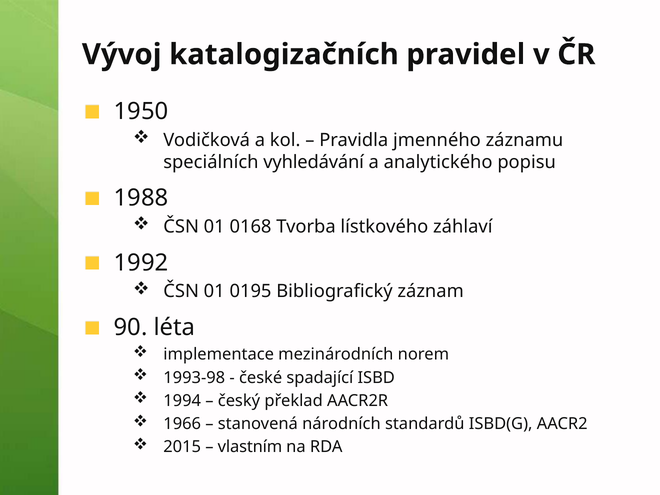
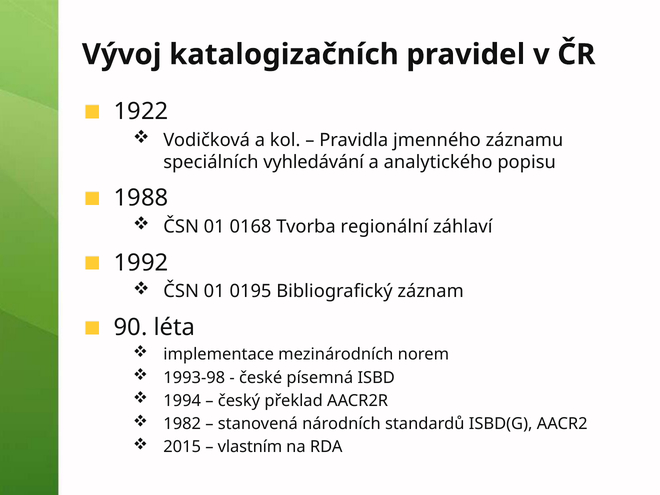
1950: 1950 -> 1922
lístkového: lístkového -> regionální
spadající: spadající -> písemná
1966: 1966 -> 1982
